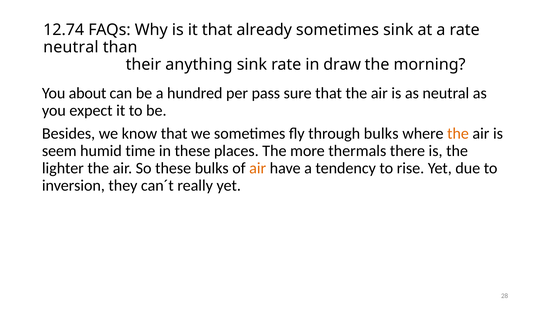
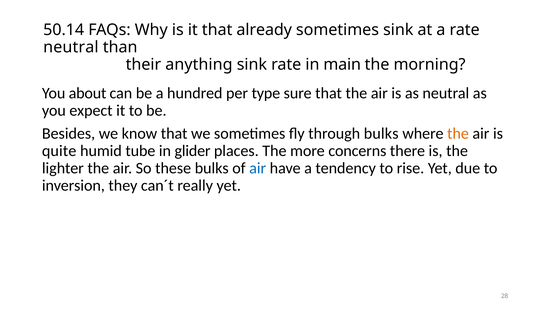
12.74: 12.74 -> 50.14
draw: draw -> main
pass: pass -> type
seem: seem -> quite
time: time -> tube
in these: these -> glider
thermals: thermals -> concerns
air at (258, 168) colour: orange -> blue
